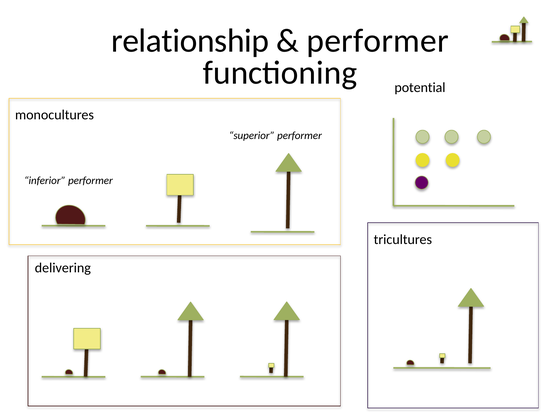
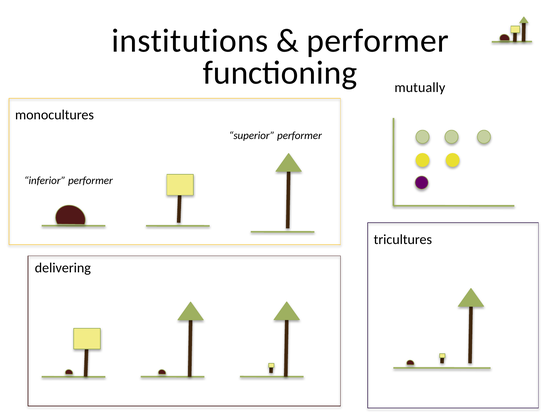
relationship: relationship -> institutions
potential: potential -> mutually
